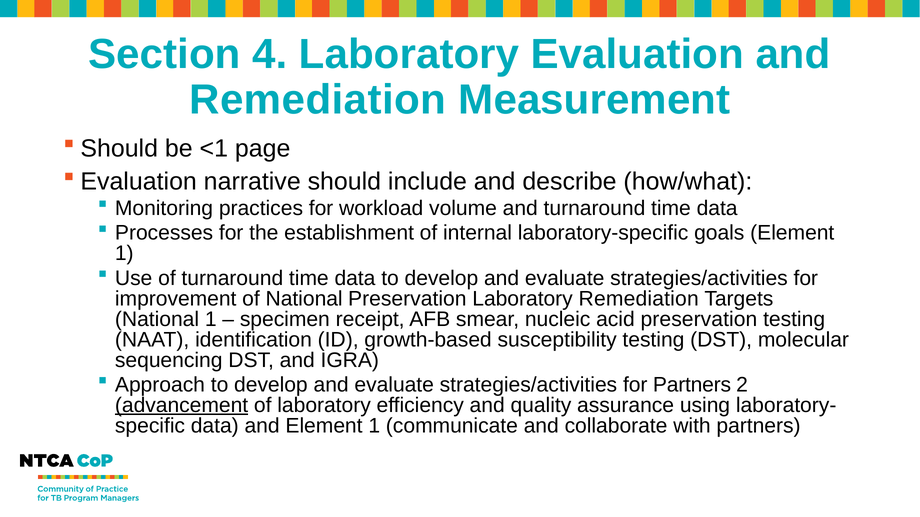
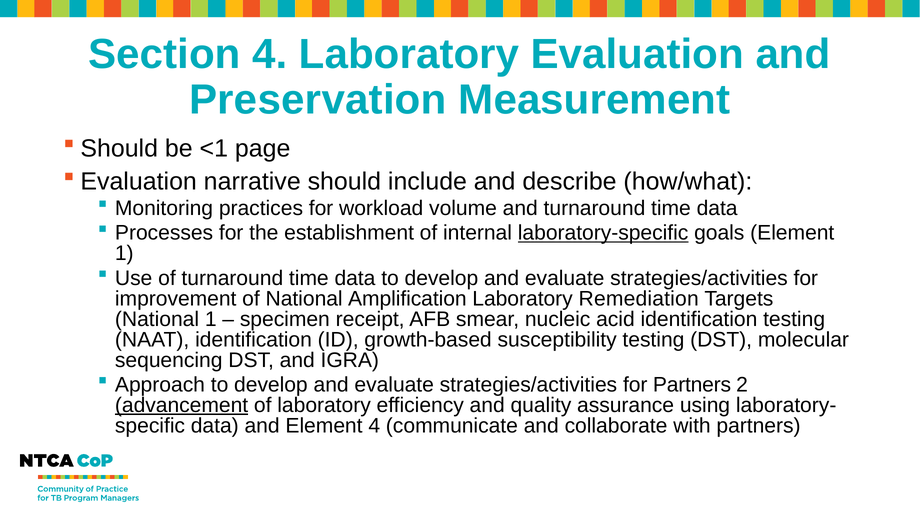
Remediation at (318, 100): Remediation -> Preservation
laboratory-specific underline: none -> present
National Preservation: Preservation -> Amplification
acid preservation: preservation -> identification
and Element 1: 1 -> 4
